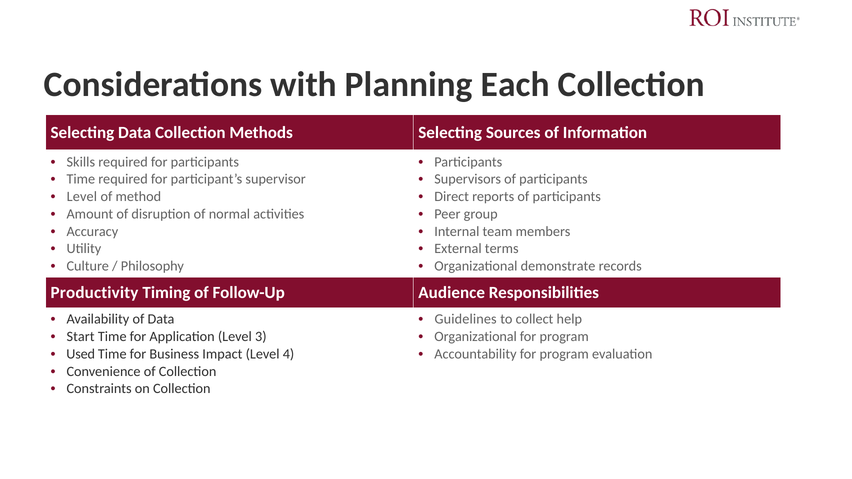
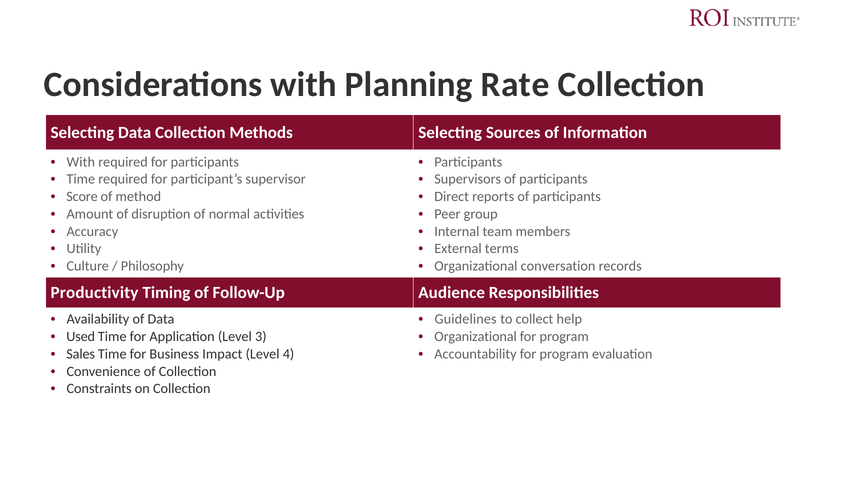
Each: Each -> Rate
Skills at (81, 162): Skills -> With
Level at (82, 197): Level -> Score
demonstrate: demonstrate -> conversation
Start: Start -> Used
Used: Used -> Sales
